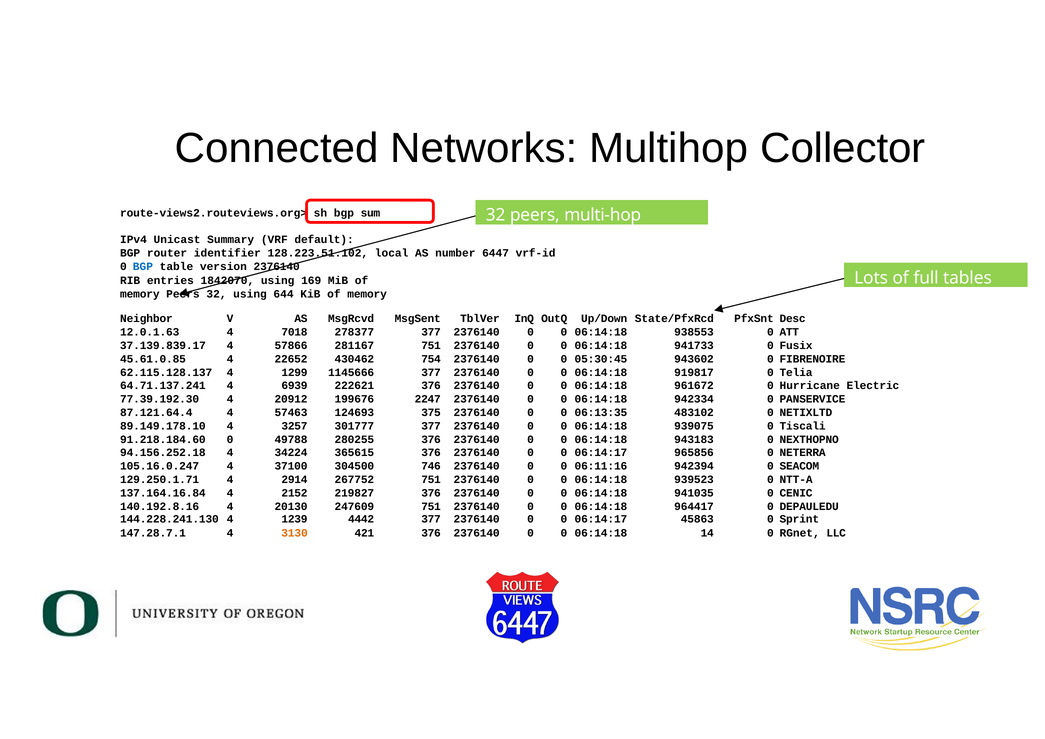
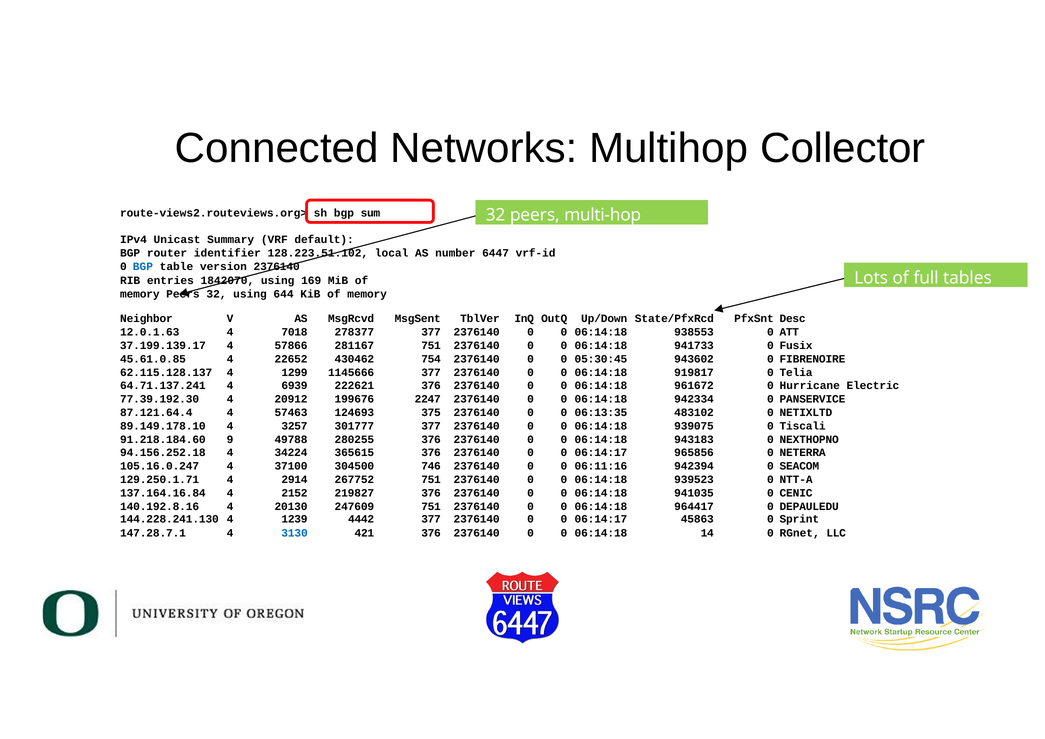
37.139.839.17: 37.139.839.17 -> 37.199.139.17
91.218.184.60 0: 0 -> 9
3130 colour: orange -> blue
